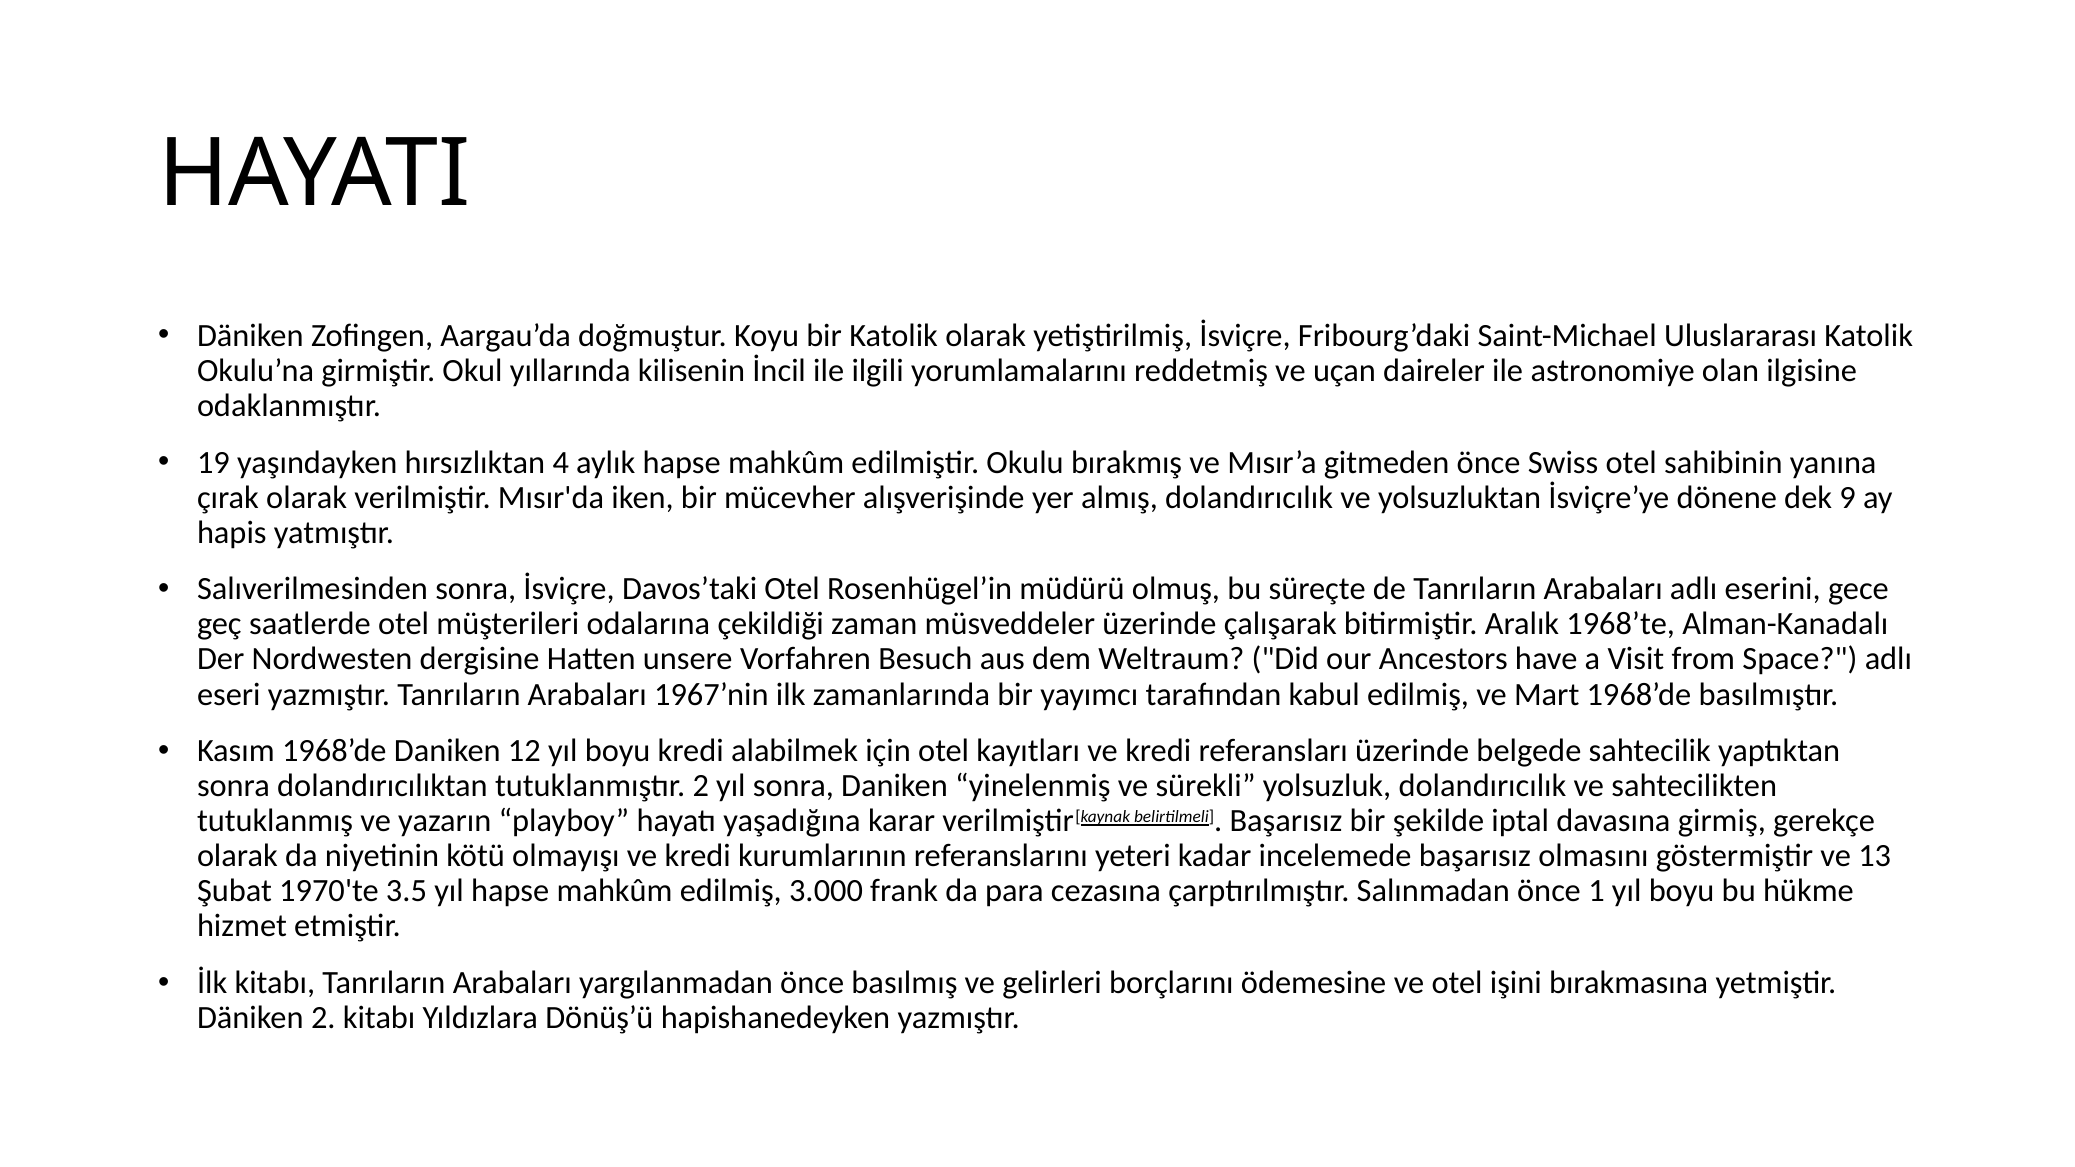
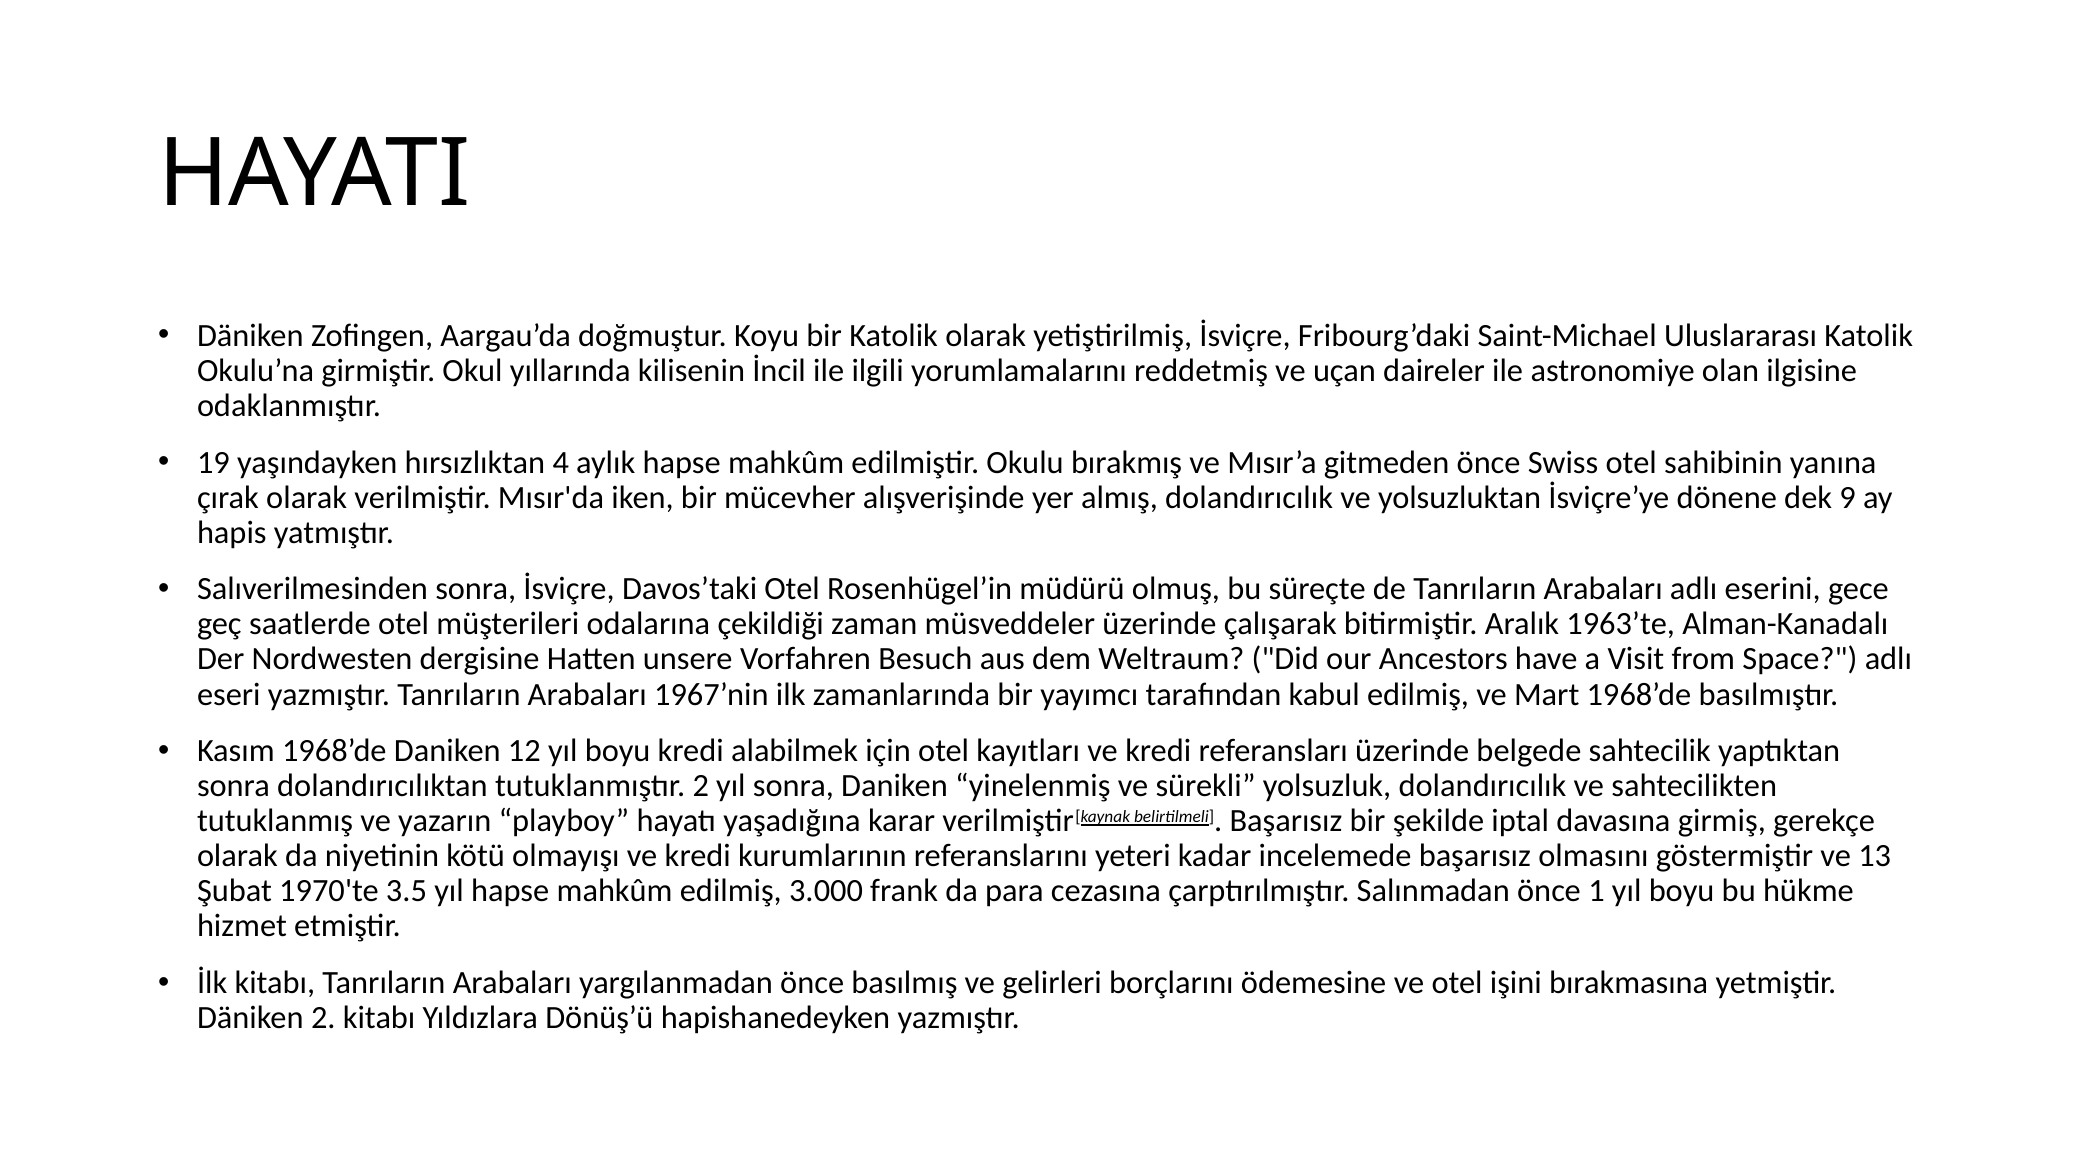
1968’te: 1968’te -> 1963’te
